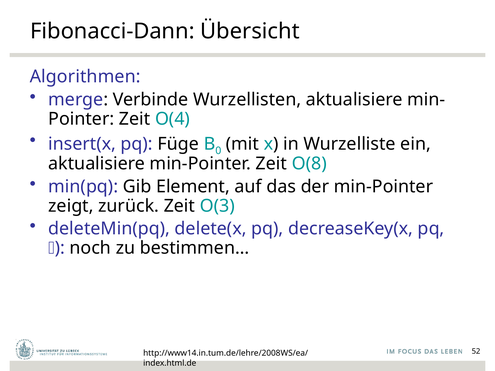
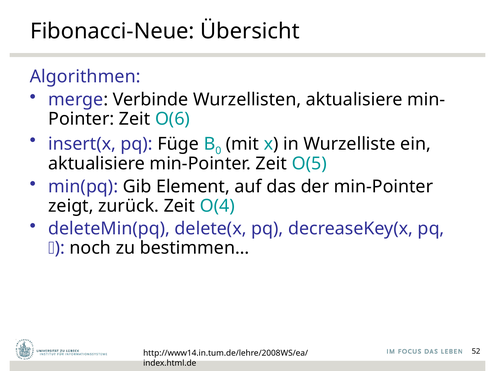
Fibonacci-Dann: Fibonacci-Dann -> Fibonacci-Neue
O(4: O(4 -> O(6
O(8: O(8 -> O(5
O(3: O(3 -> O(4
